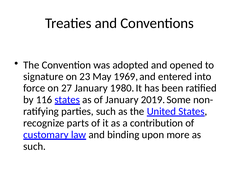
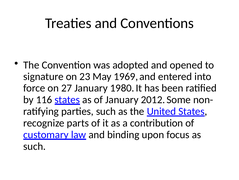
2019: 2019 -> 2012
more: more -> focus
